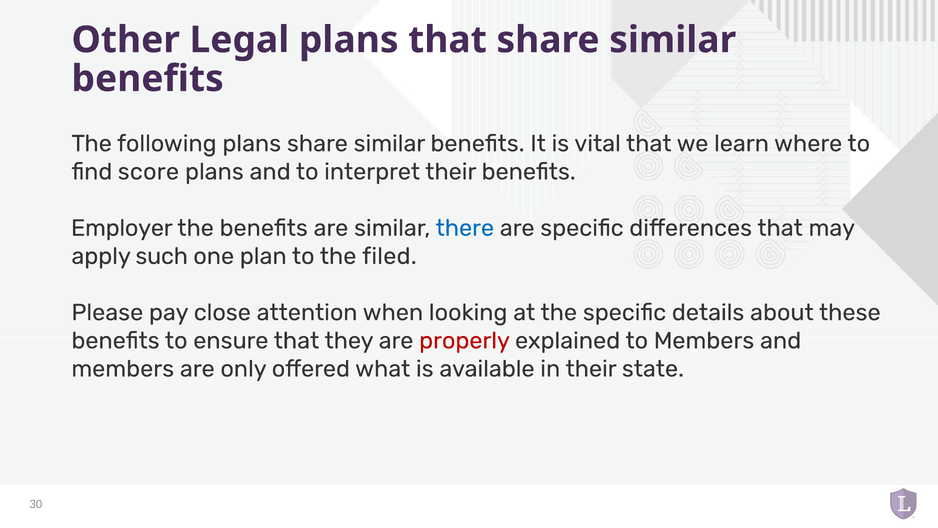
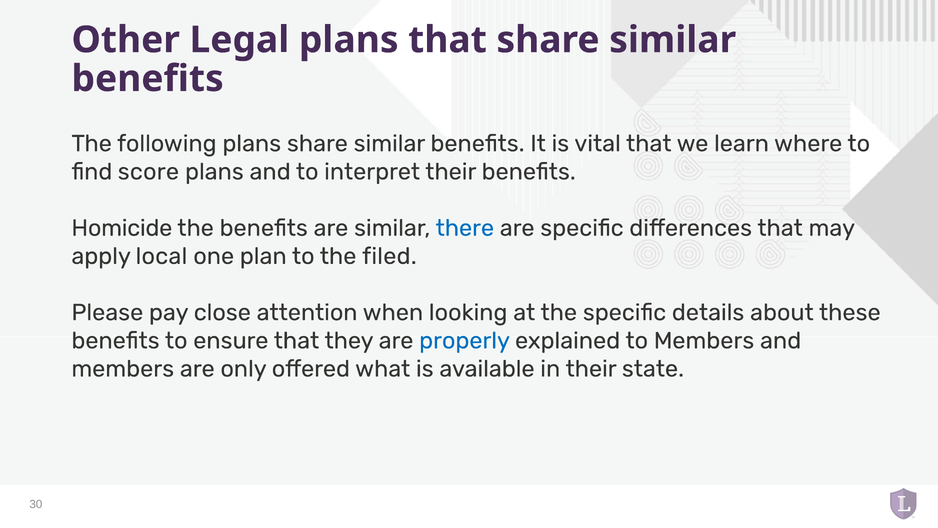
Employer: Employer -> Homicide
such: such -> local
properly colour: red -> blue
